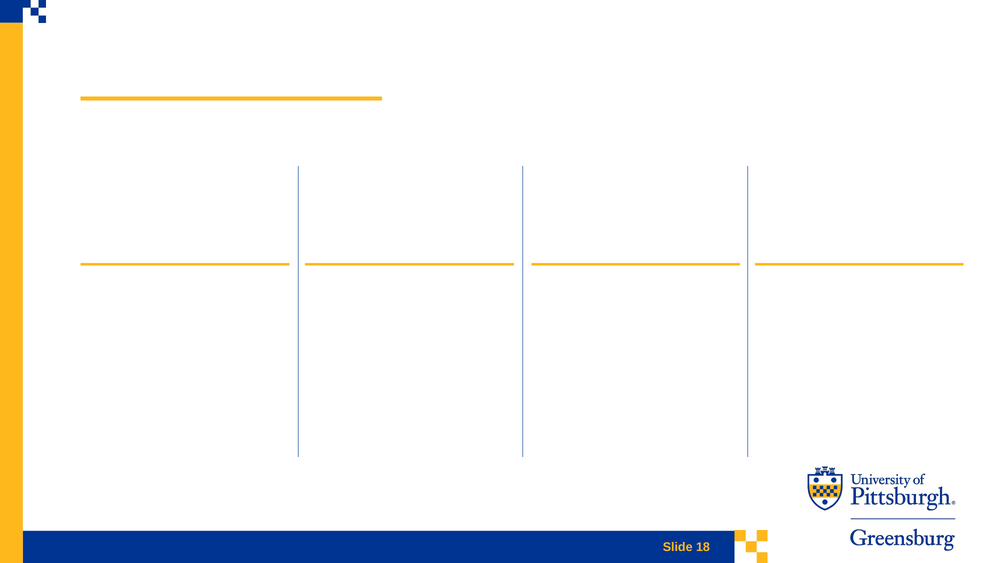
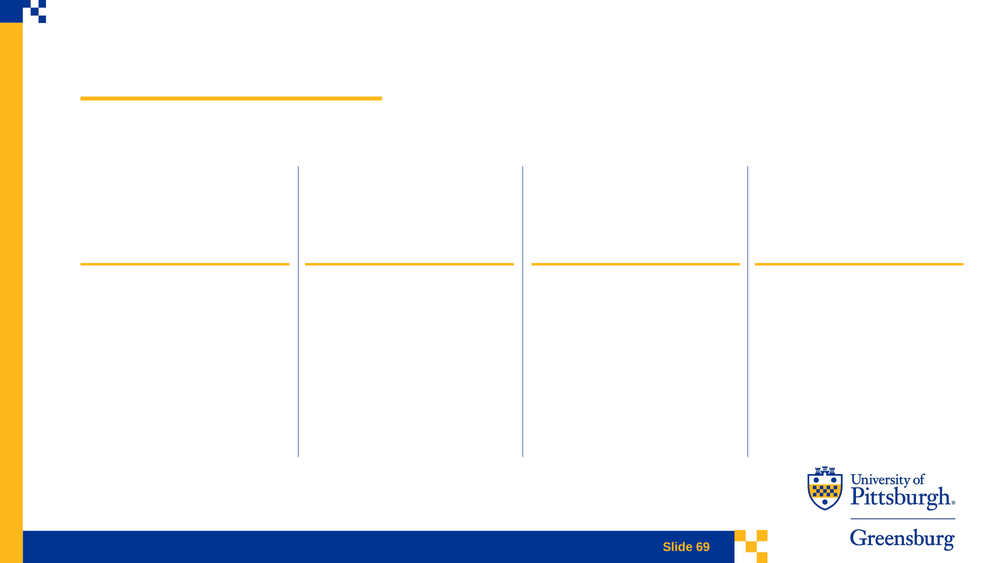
18: 18 -> 69
